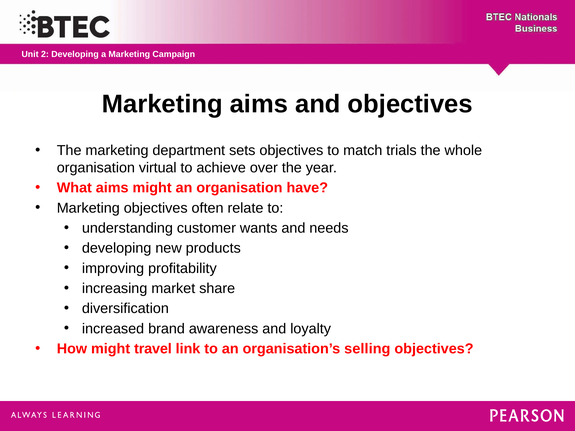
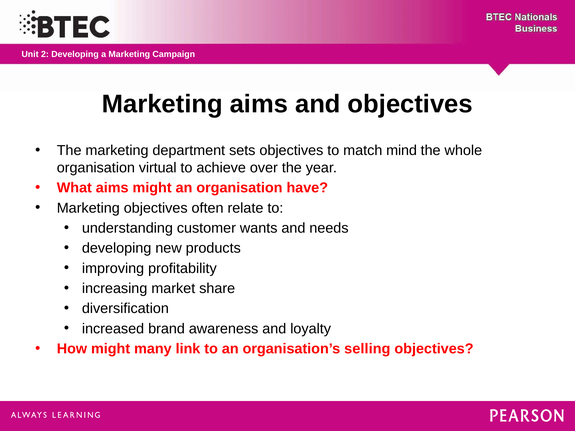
trials: trials -> mind
travel: travel -> many
